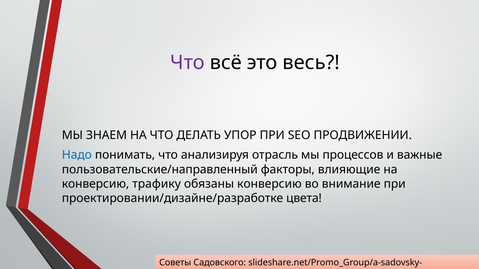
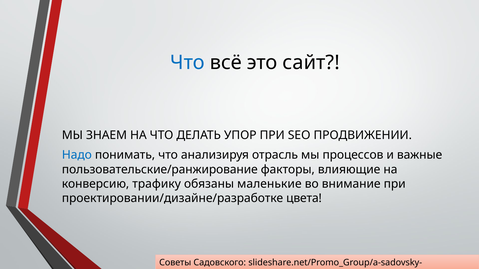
Что at (188, 63) colour: purple -> blue
весь: весь -> сайт
пользовательские/направленный: пользовательские/направленный -> пользовательские/ранжирование
обязаны конверсию: конверсию -> маленькие
